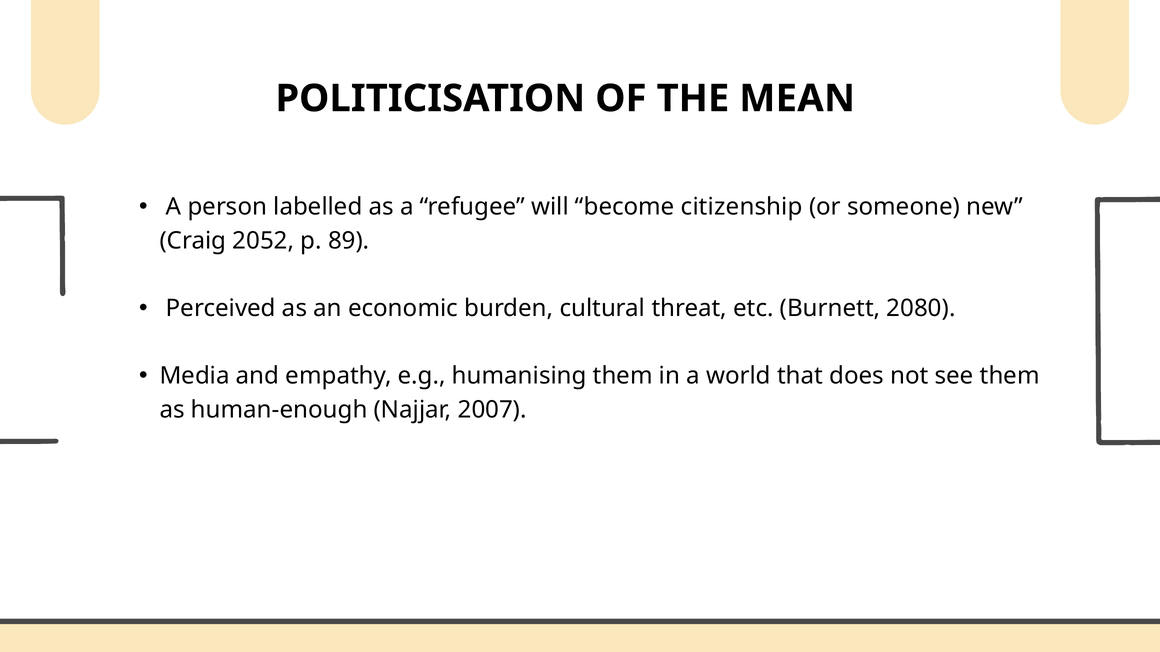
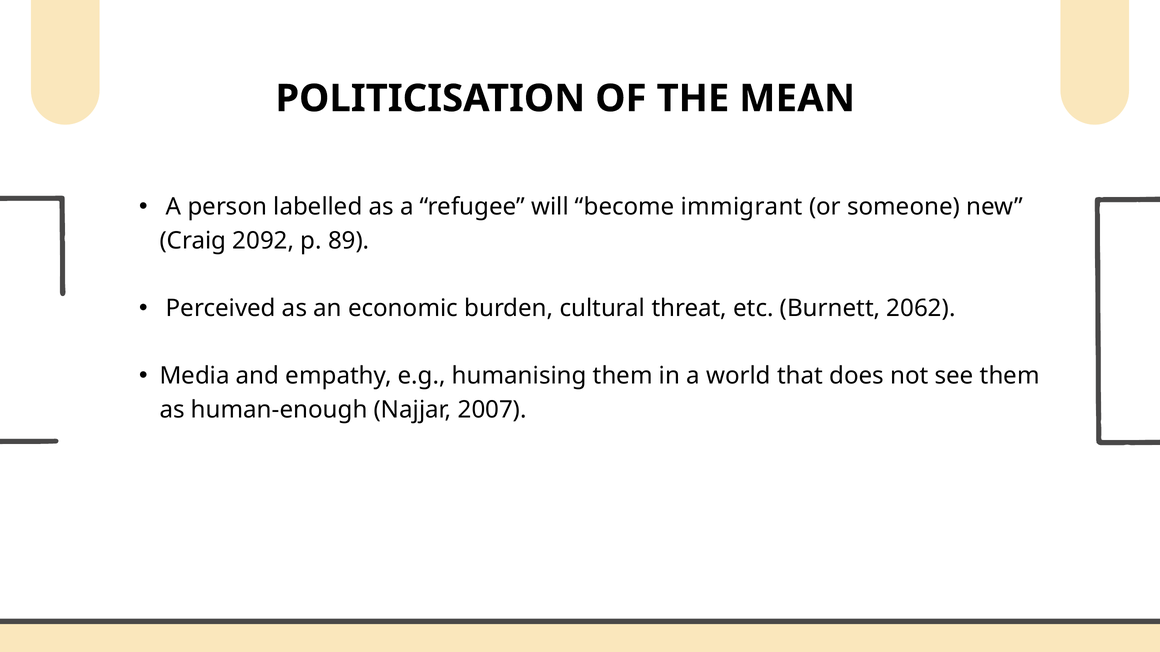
citizenship: citizenship -> immigrant
2052: 2052 -> 2092
2080: 2080 -> 2062
